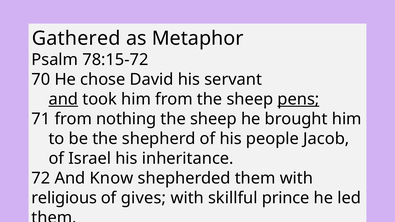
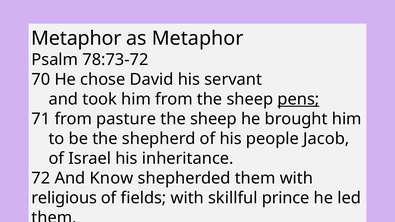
Gathered at (76, 38): Gathered -> Metaphor
78:15-72: 78:15-72 -> 78:73-72
and at (63, 99) underline: present -> none
nothing: nothing -> pasture
gives: gives -> fields
